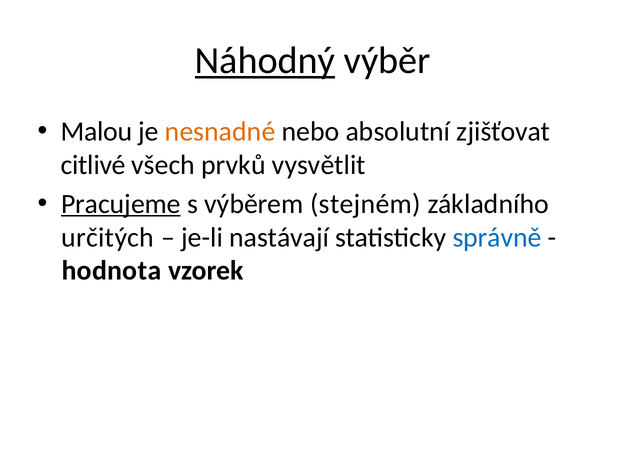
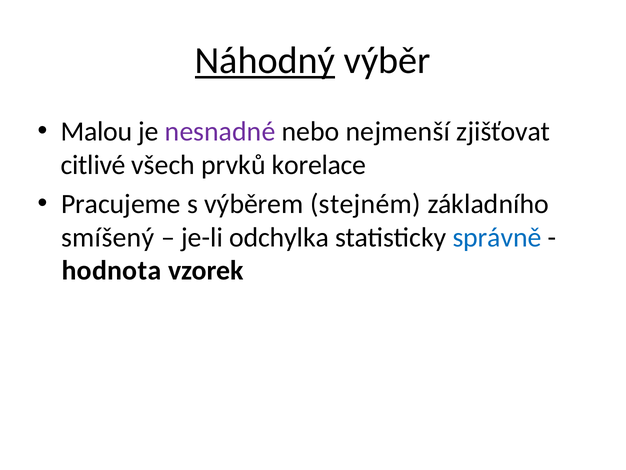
nesnadné colour: orange -> purple
absolutní: absolutní -> nejmenší
vysvětlit: vysvětlit -> korelace
Pracujeme underline: present -> none
určitých: určitých -> smíšený
nastávají: nastávají -> odchylka
